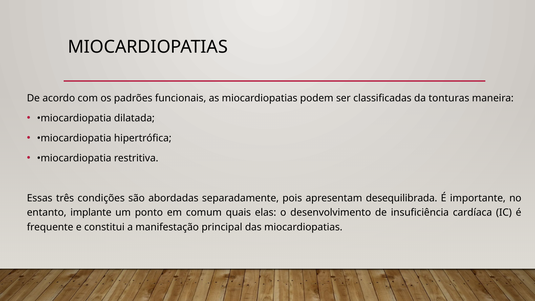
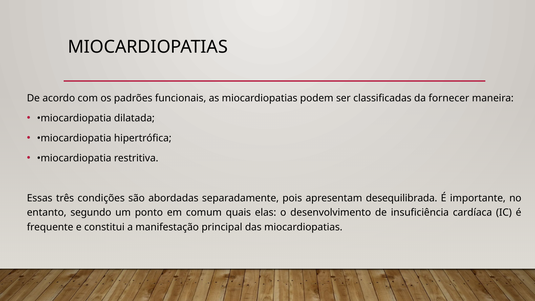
tonturas: tonturas -> fornecer
implante: implante -> segundo
